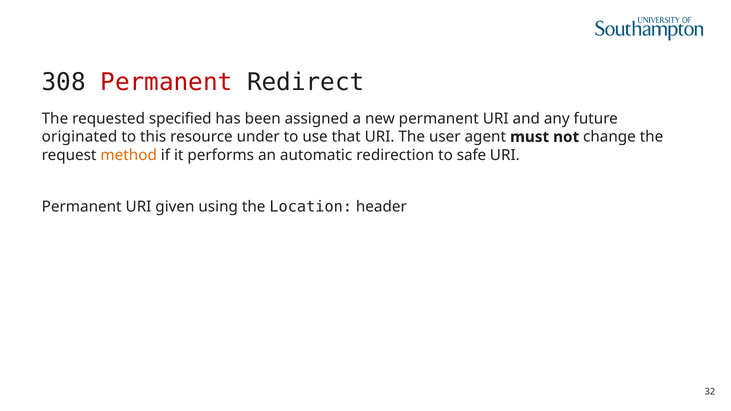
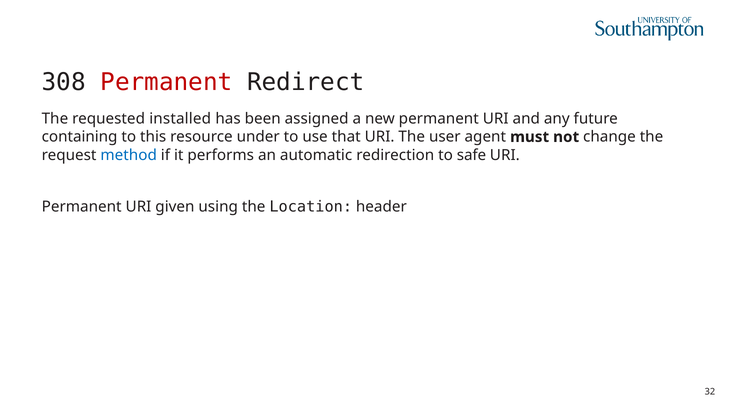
specified: specified -> installed
originated: originated -> containing
method colour: orange -> blue
